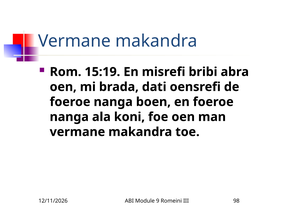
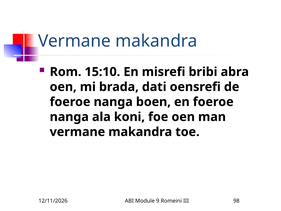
15:19: 15:19 -> 15:10
